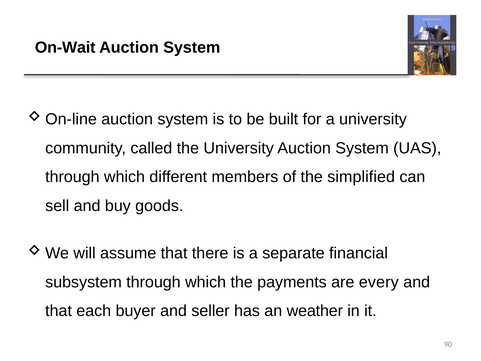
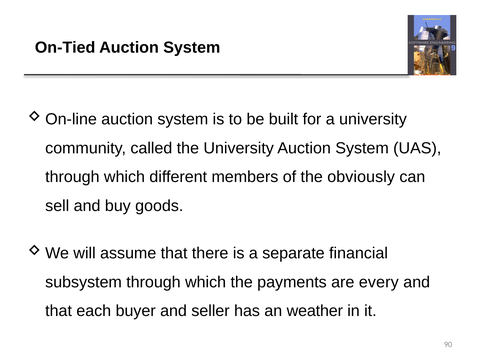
On-Wait: On-Wait -> On-Tied
simplified: simplified -> obviously
